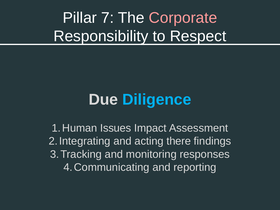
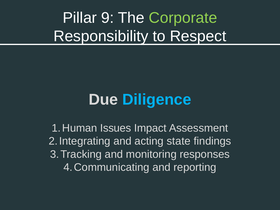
7: 7 -> 9
Corporate colour: pink -> light green
there: there -> state
